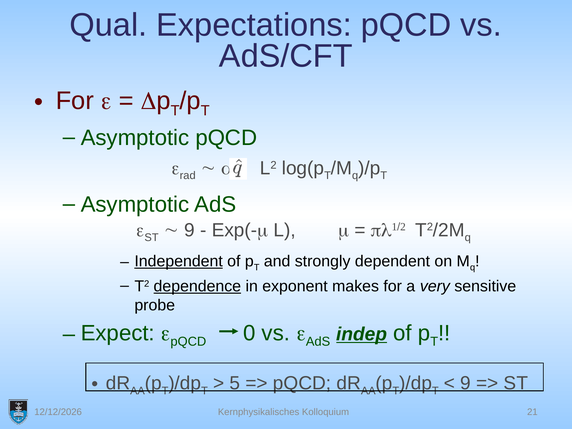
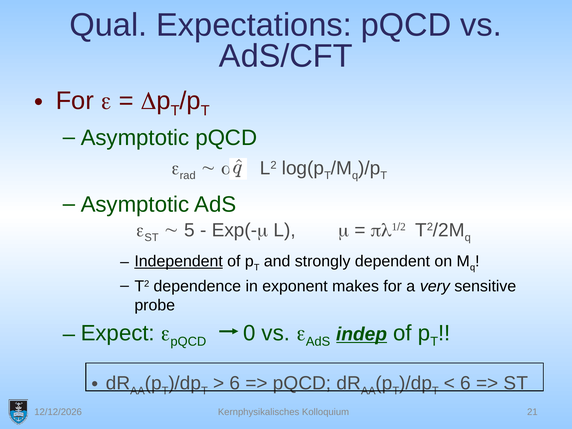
9 at (189, 230): 9 -> 5
dependence underline: present -> none
5 at (235, 383): 5 -> 6
9 at (466, 383): 9 -> 6
